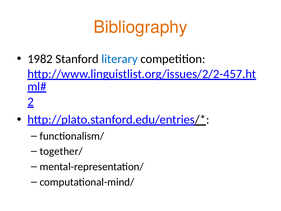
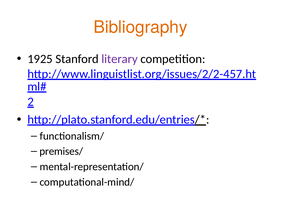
1982: 1982 -> 1925
literary colour: blue -> purple
together/: together/ -> premises/
